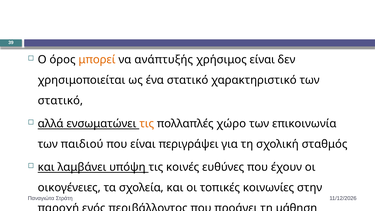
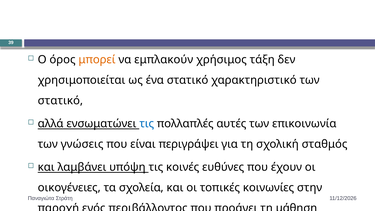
ανάπτυξής: ανάπτυξής -> εμπλακούν
χρήσιμος είναι: είναι -> τάξη
τις at (147, 124) colour: orange -> blue
χώρο: χώρο -> αυτές
παιδιού: παιδιού -> γνώσεις
